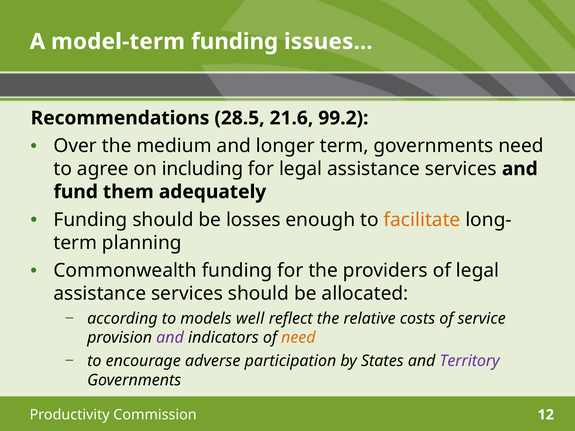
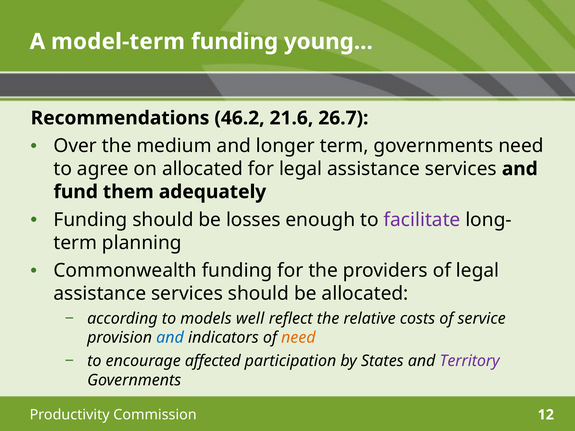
issues…: issues… -> young…
28.5: 28.5 -> 46.2
99.2: 99.2 -> 26.7
on including: including -> allocated
facilitate colour: orange -> purple
and at (170, 338) colour: purple -> blue
adverse: adverse -> affected
